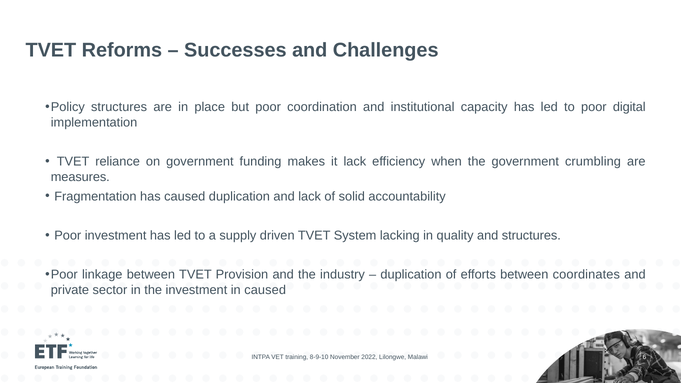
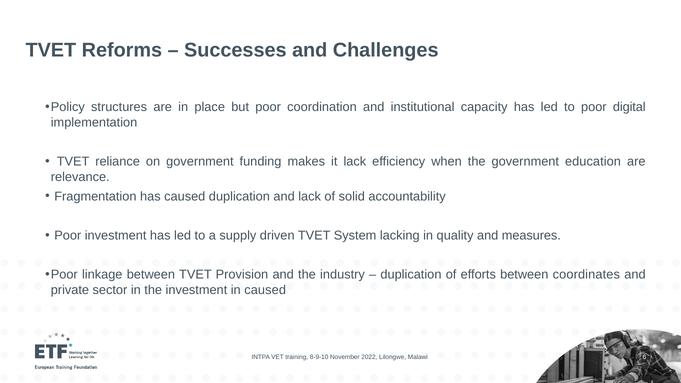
crumbling: crumbling -> education
measures: measures -> relevance
and structures: structures -> measures
